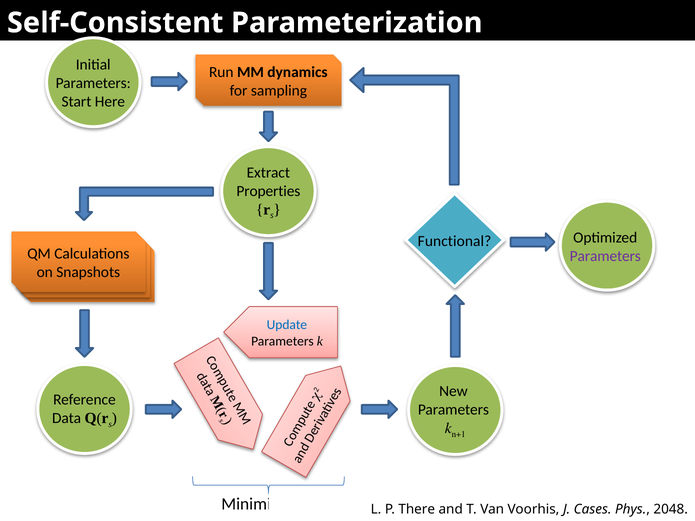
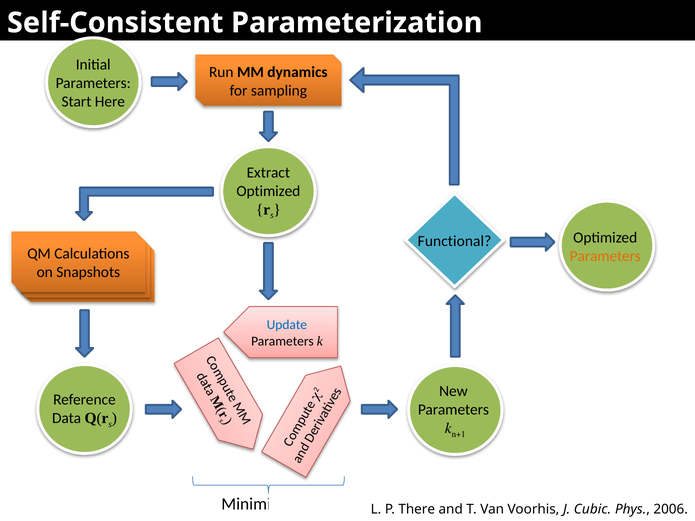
Properties at (268, 191): Properties -> Optimized
Parameters at (605, 256) colour: purple -> orange
Cases: Cases -> Cubic
2048: 2048 -> 2006
